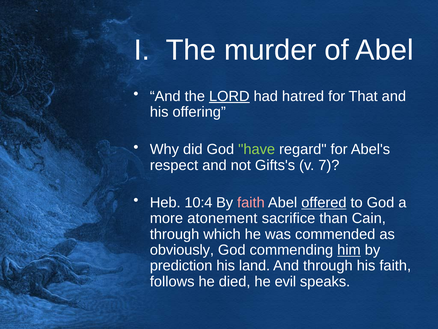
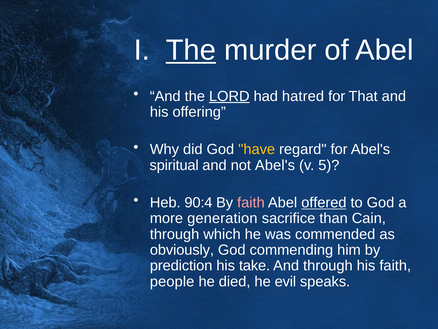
The at (191, 50) underline: none -> present
have colour: light green -> yellow
respect: respect -> spiritual
not Gifts's: Gifts's -> Abel's
7: 7 -> 5
10:4: 10:4 -> 90:4
atonement: atonement -> generation
him underline: present -> none
land: land -> take
follows: follows -> people
